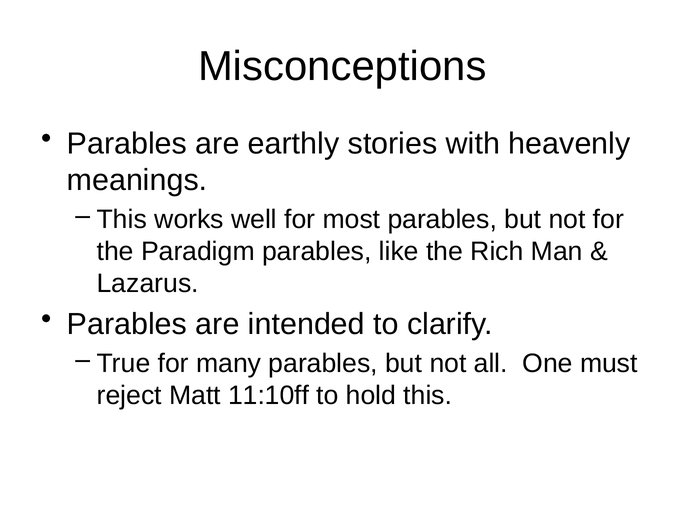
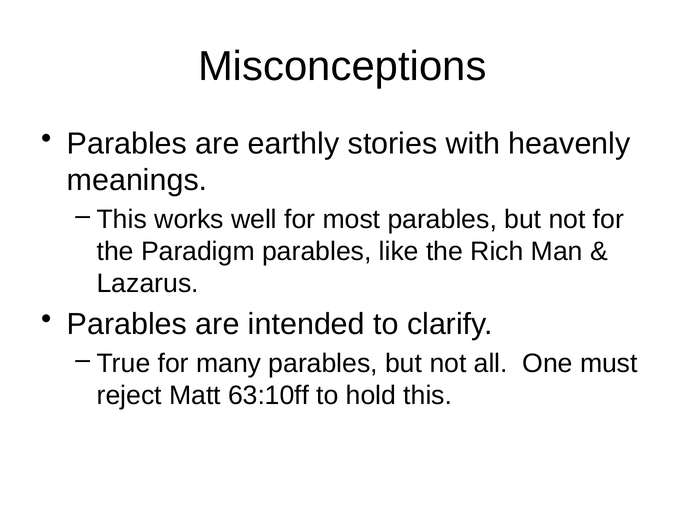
11:10ff: 11:10ff -> 63:10ff
